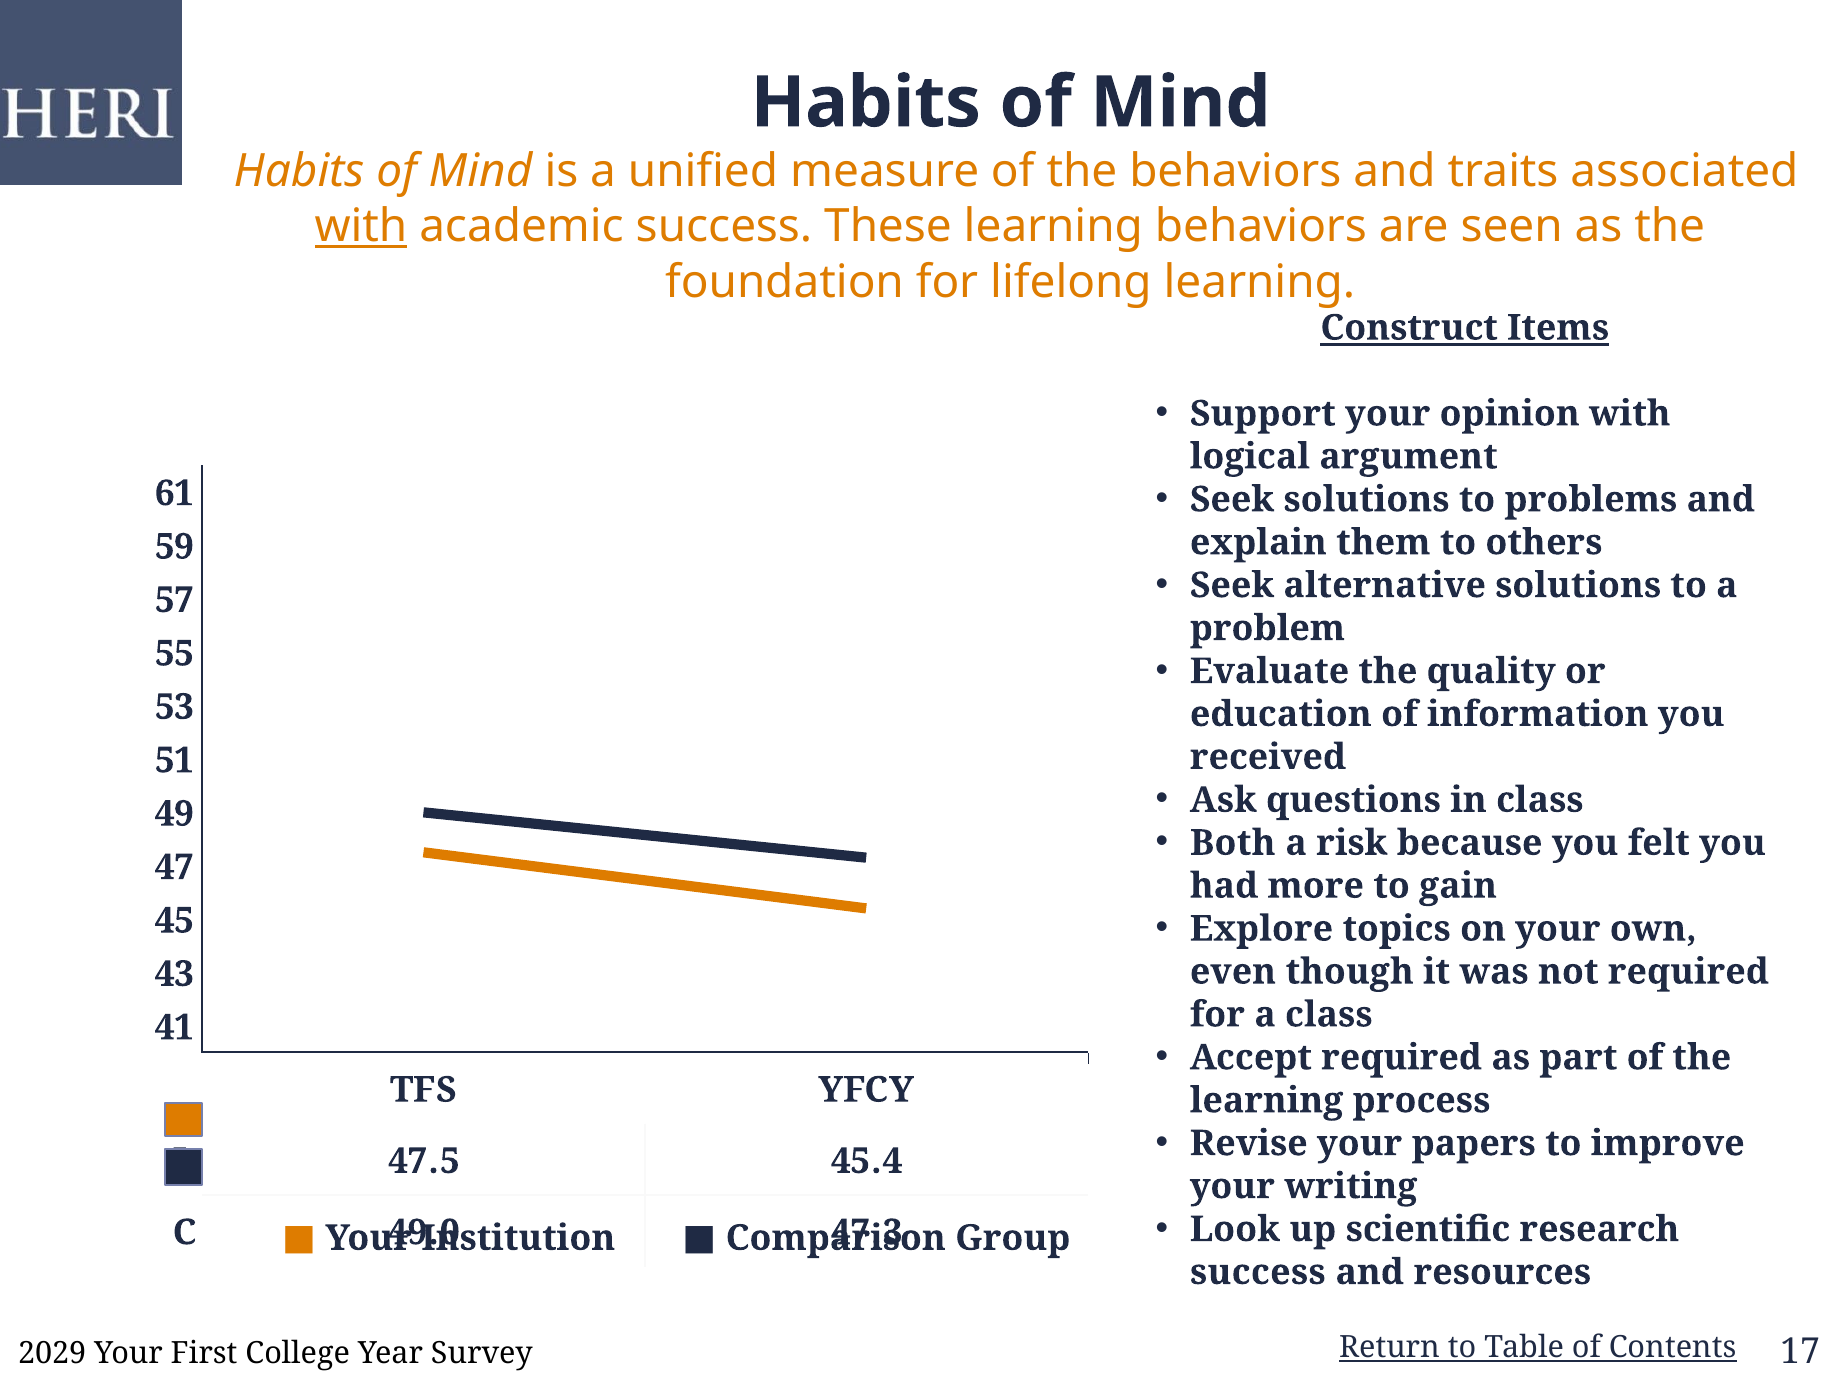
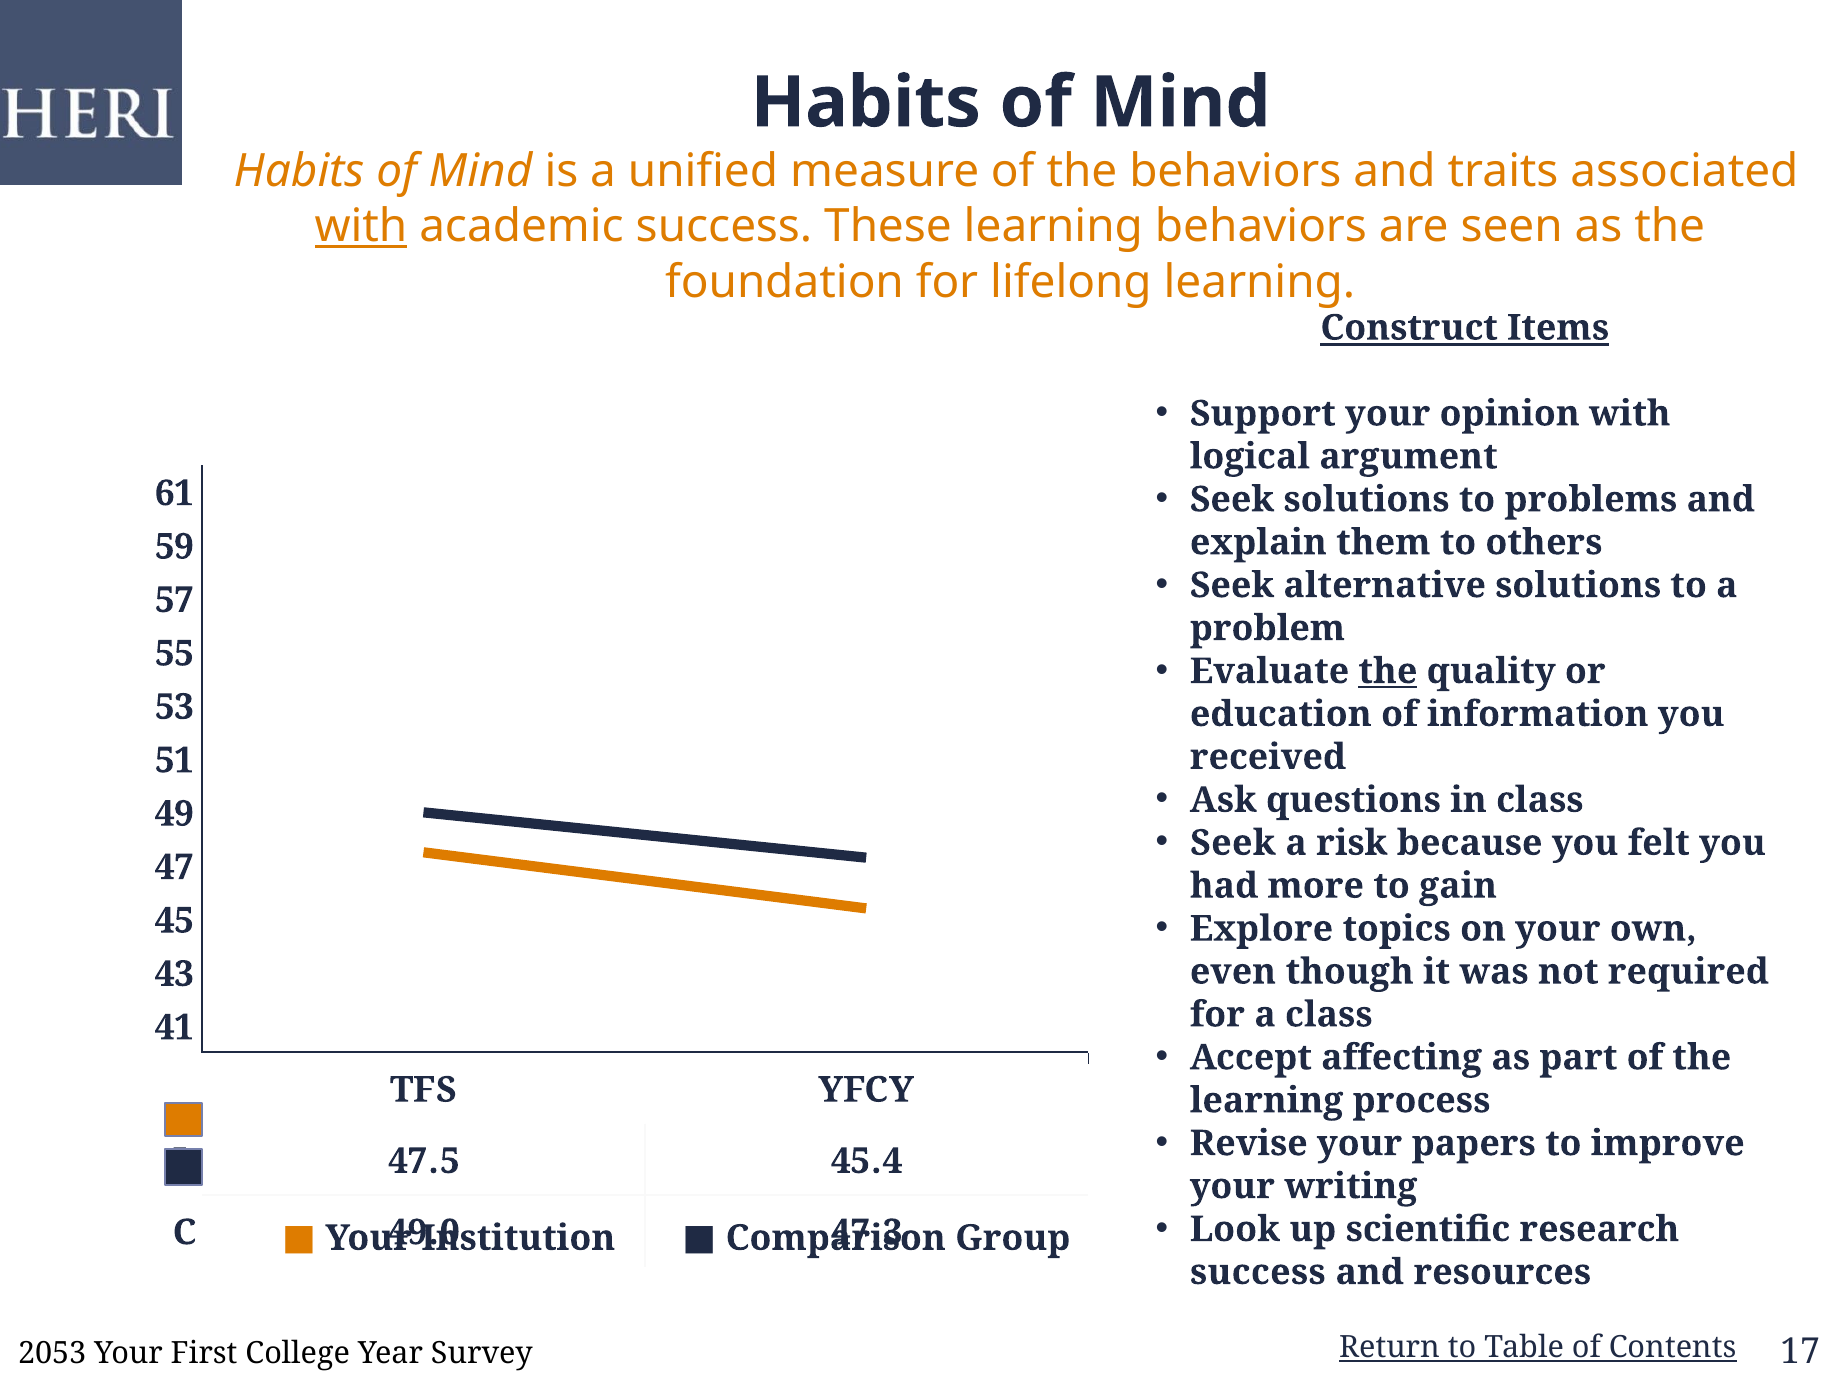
the at (1388, 671) underline: none -> present
Both at (1233, 843): Both -> Seek
Accept required: required -> affecting
2029: 2029 -> 2053
